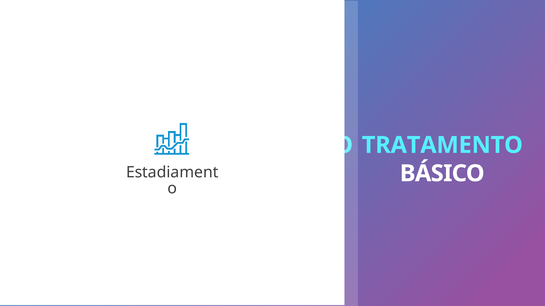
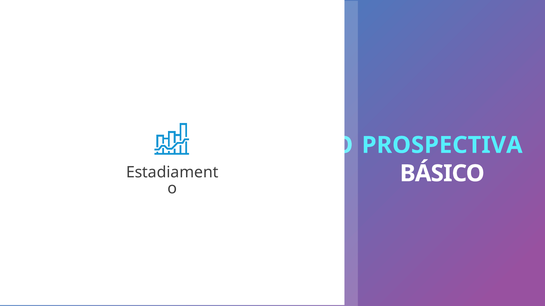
TRATAMENTO: TRATAMENTO -> PROSPECTIVA
